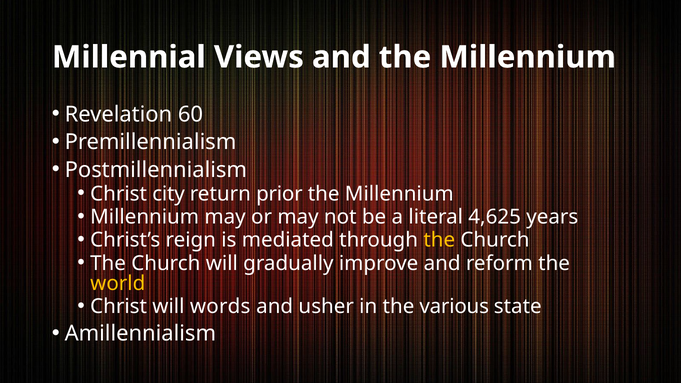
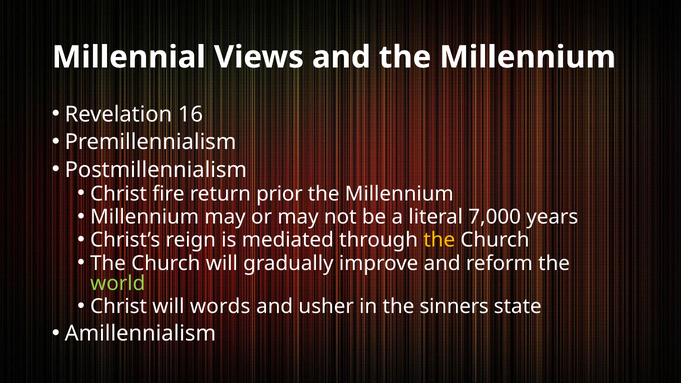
60: 60 -> 16
city: city -> fire
4,625: 4,625 -> 7,000
world colour: yellow -> light green
various: various -> sinners
